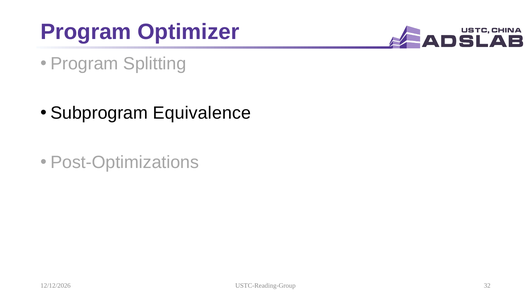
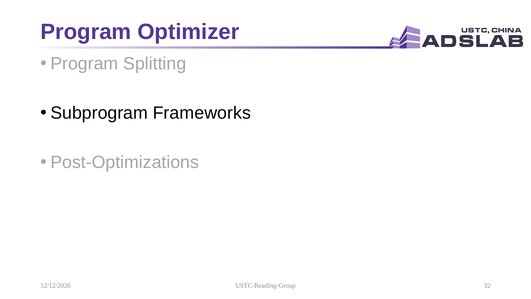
Equivalence: Equivalence -> Frameworks
